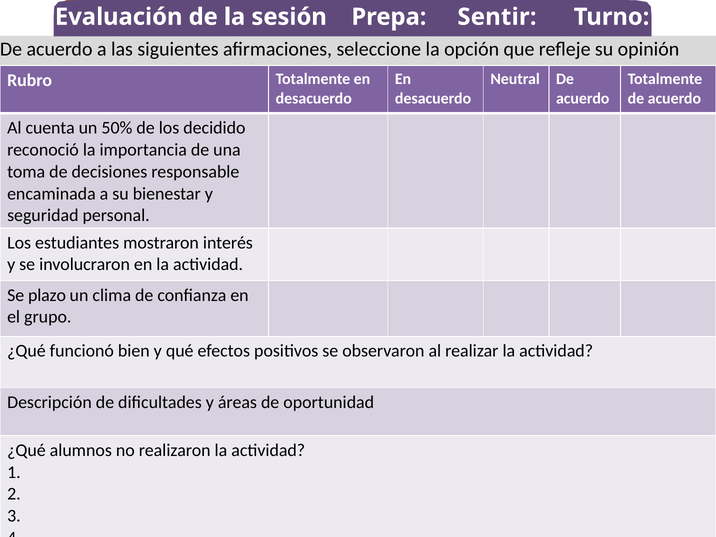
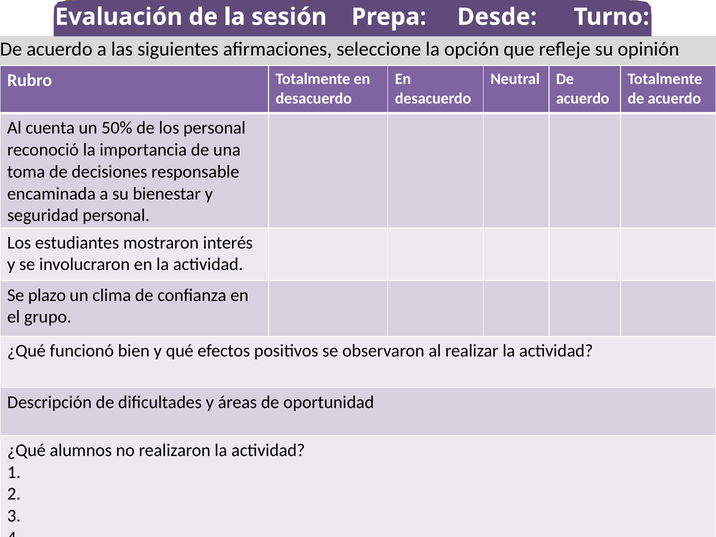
Sentir: Sentir -> Desde
los decidido: decidido -> personal
